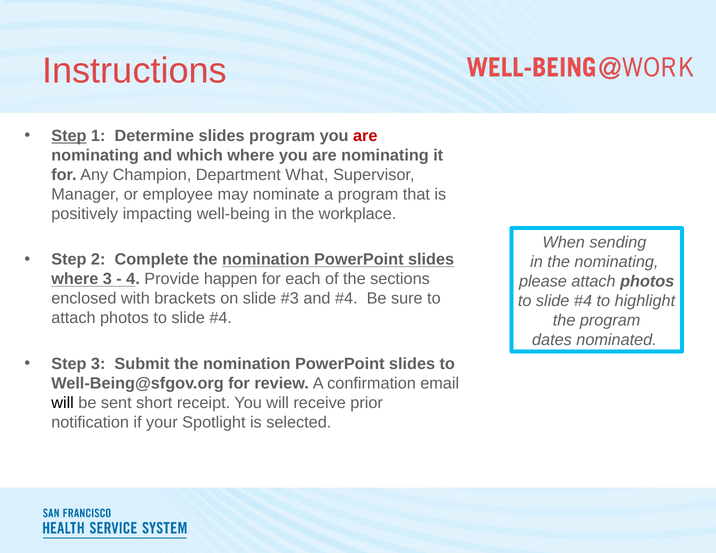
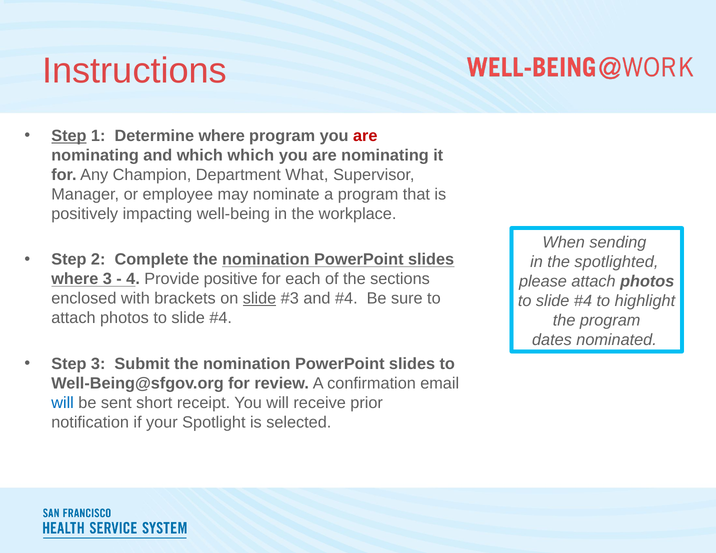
Determine slides: slides -> where
which where: where -> which
the nominating: nominating -> spotlighted
happen: happen -> positive
slide at (260, 299) underline: none -> present
will at (63, 403) colour: black -> blue
